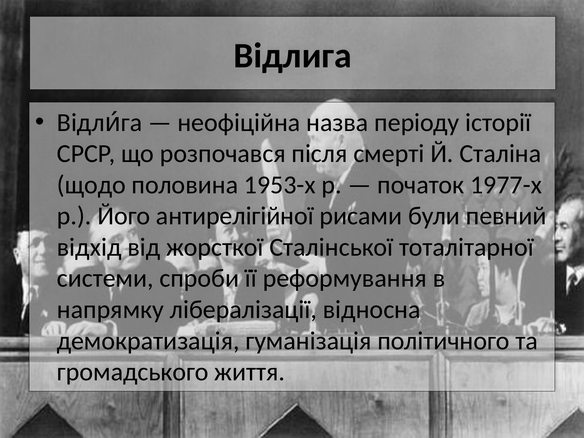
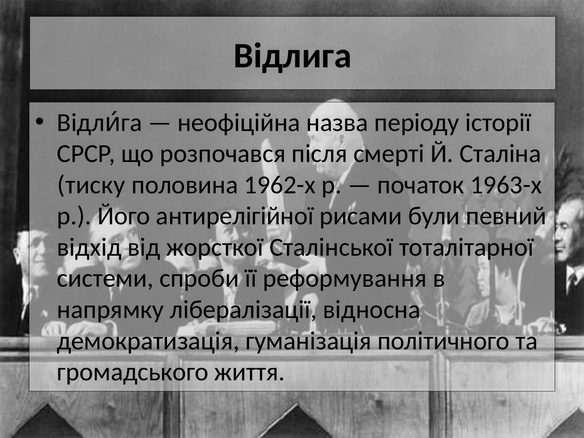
щодо: щодо -> тиску
1953-х: 1953-х -> 1962-х
1977-х: 1977-х -> 1963-х
